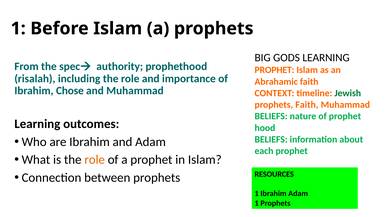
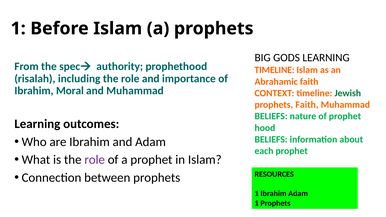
PROPHET at (274, 70): PROPHET -> TIMELINE
Chose: Chose -> Moral
role at (95, 160) colour: orange -> purple
